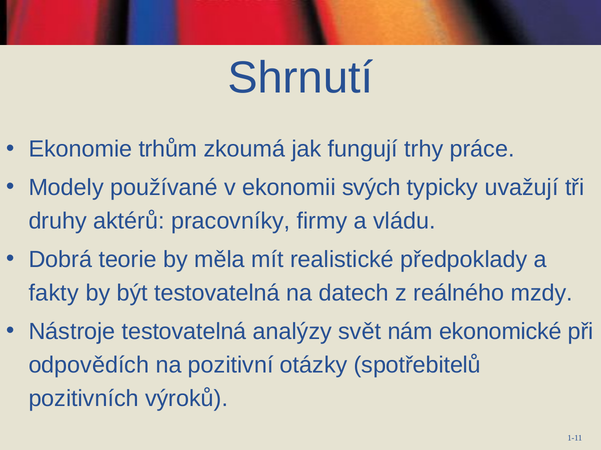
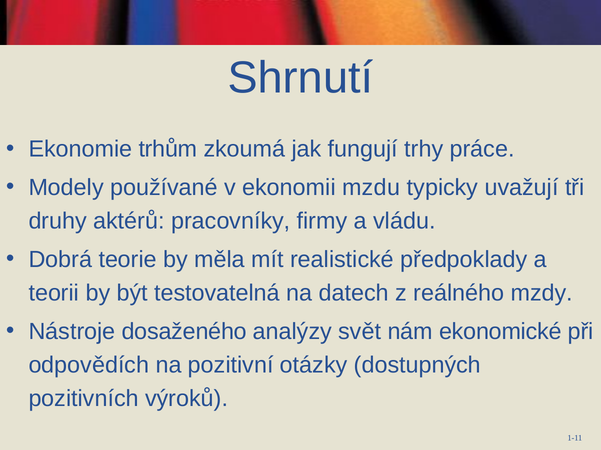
svých: svých -> mzdu
fakty: fakty -> teorii
Nástroje testovatelná: testovatelná -> dosaženého
spotřebitelů: spotřebitelů -> dostupných
